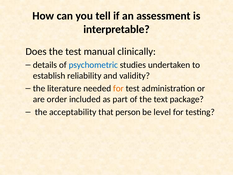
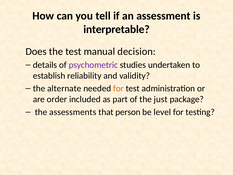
clinically: clinically -> decision
psychometric colour: blue -> purple
literature: literature -> alternate
text: text -> just
acceptability: acceptability -> assessments
